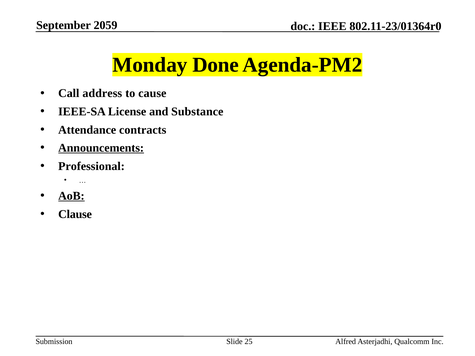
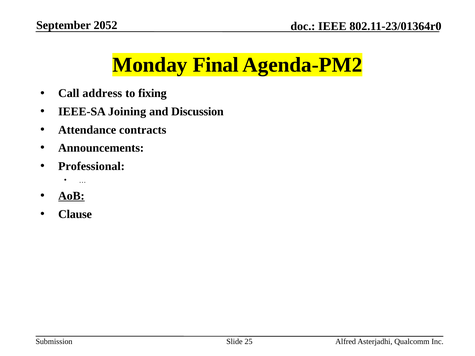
2059: 2059 -> 2052
Done: Done -> Final
cause: cause -> fixing
License: License -> Joining
Substance: Substance -> Discussion
Announcements underline: present -> none
